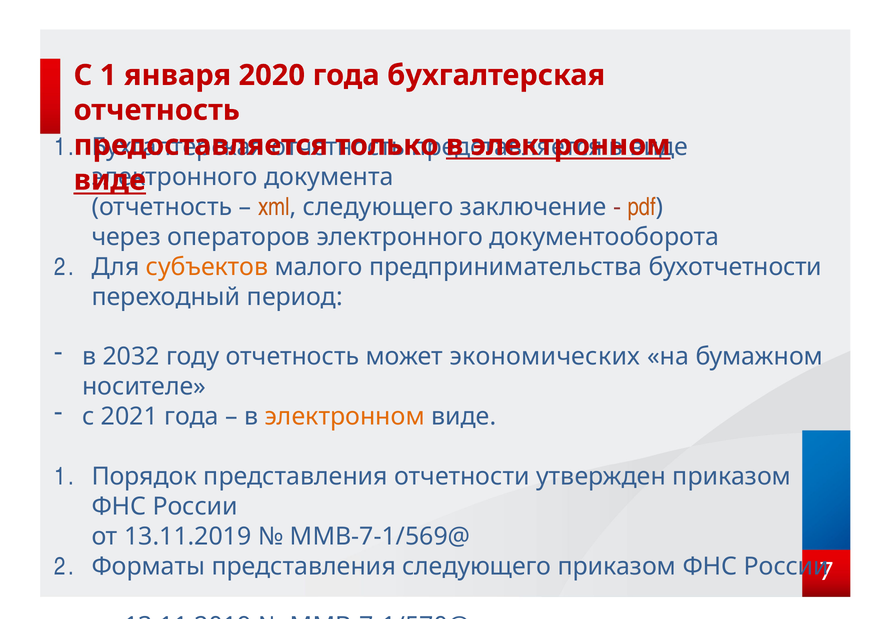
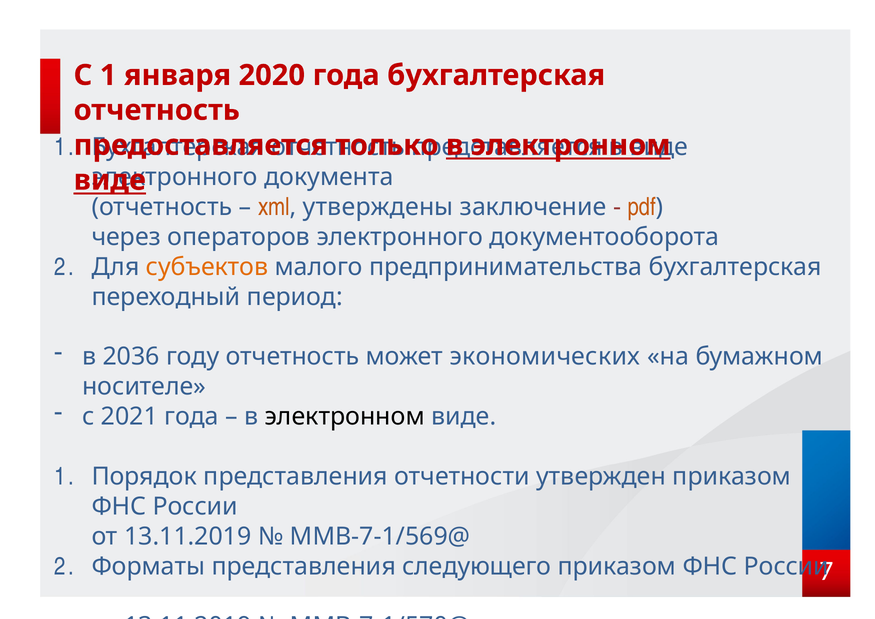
следующего at (378, 207): следующего -> утверждены
предпринимательства бухотчетности: бухотчетности -> бухгалтерская
2032: 2032 -> 2036
электронном at (345, 416) colour: orange -> black
